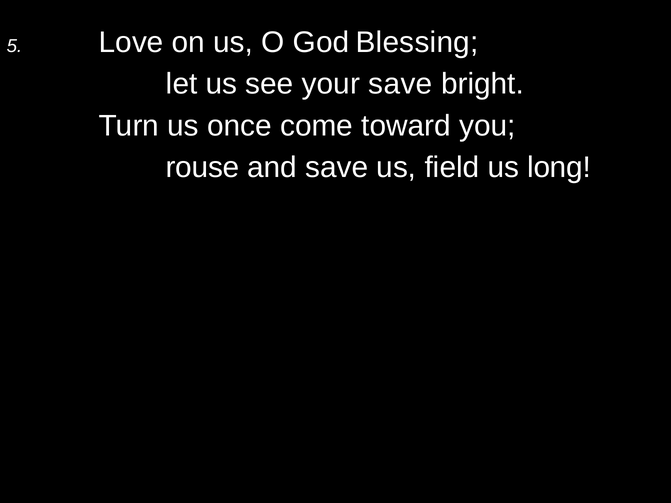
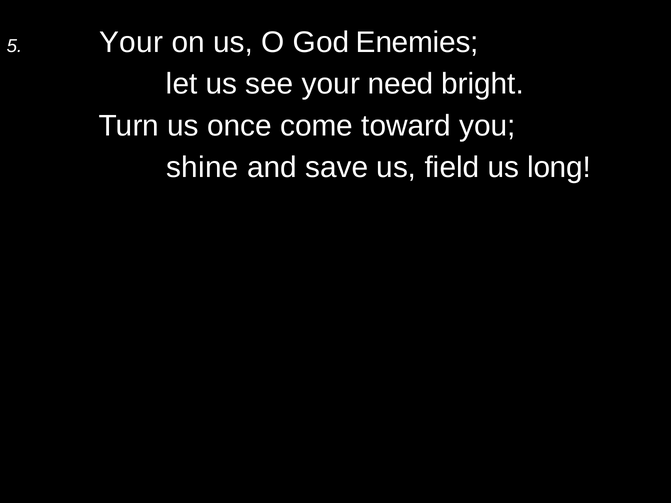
5 Love: Love -> Your
Blessing: Blessing -> Enemies
your save: save -> need
rouse: rouse -> shine
